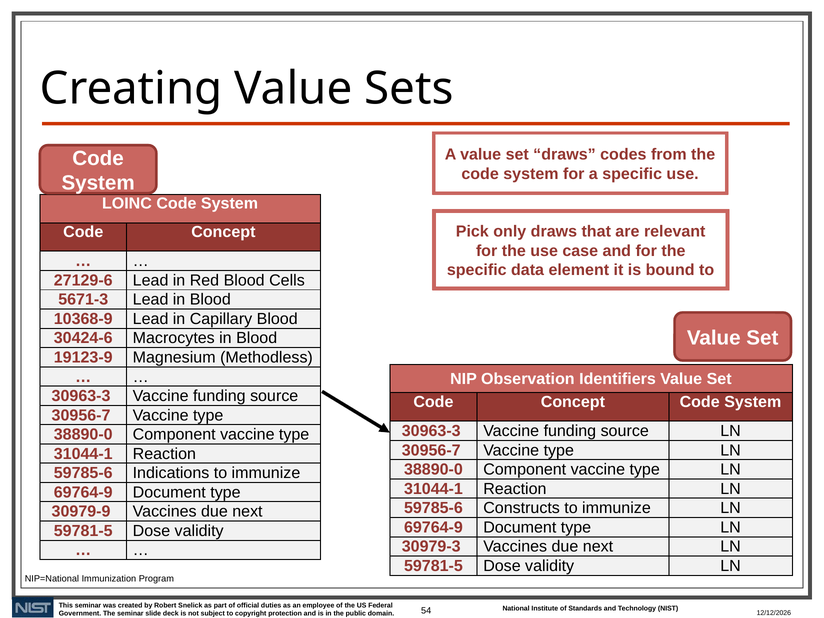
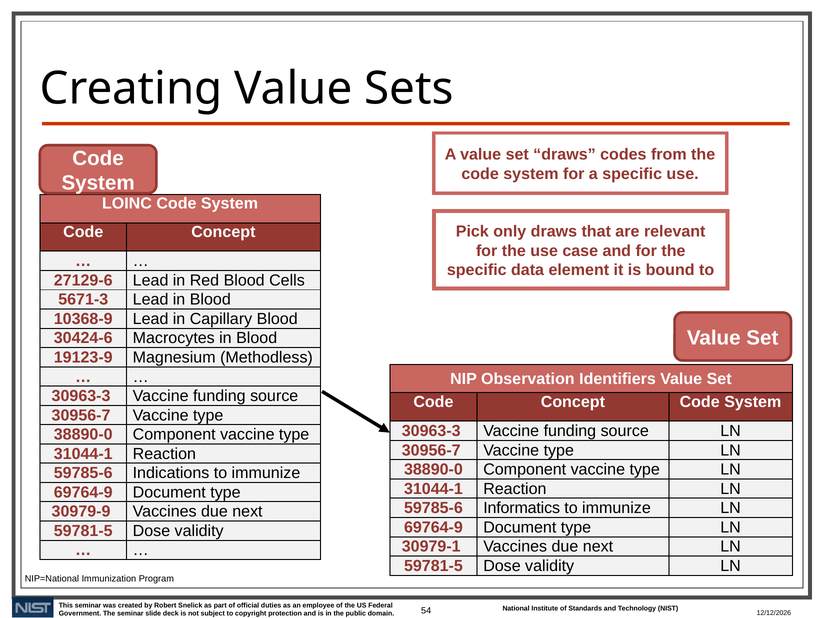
Constructs: Constructs -> Informatics
30979-3: 30979-3 -> 30979-1
